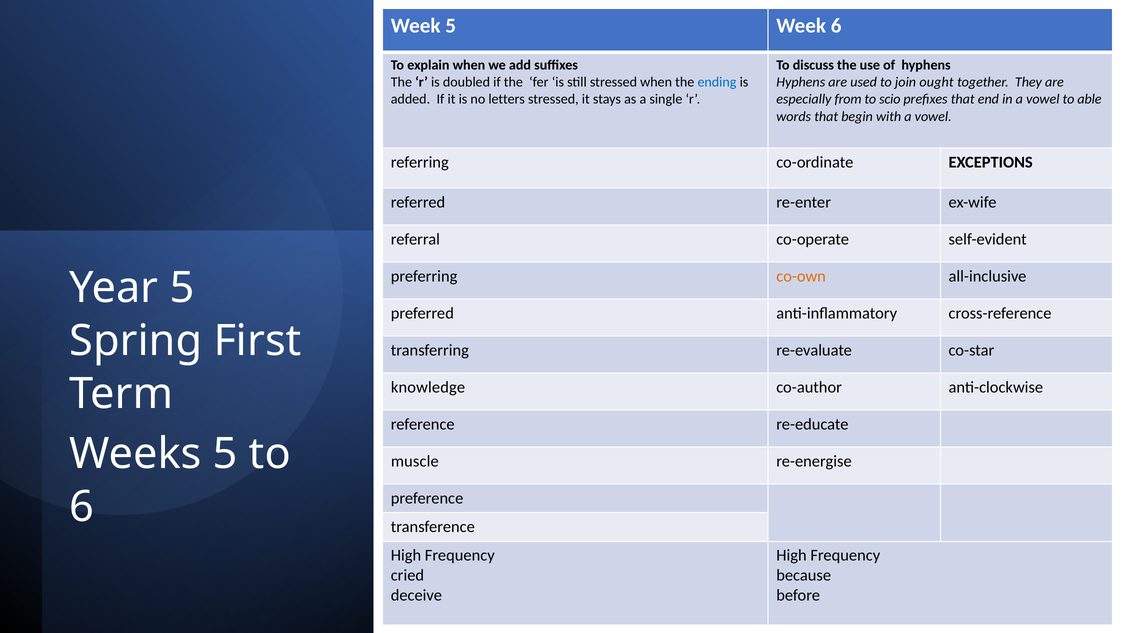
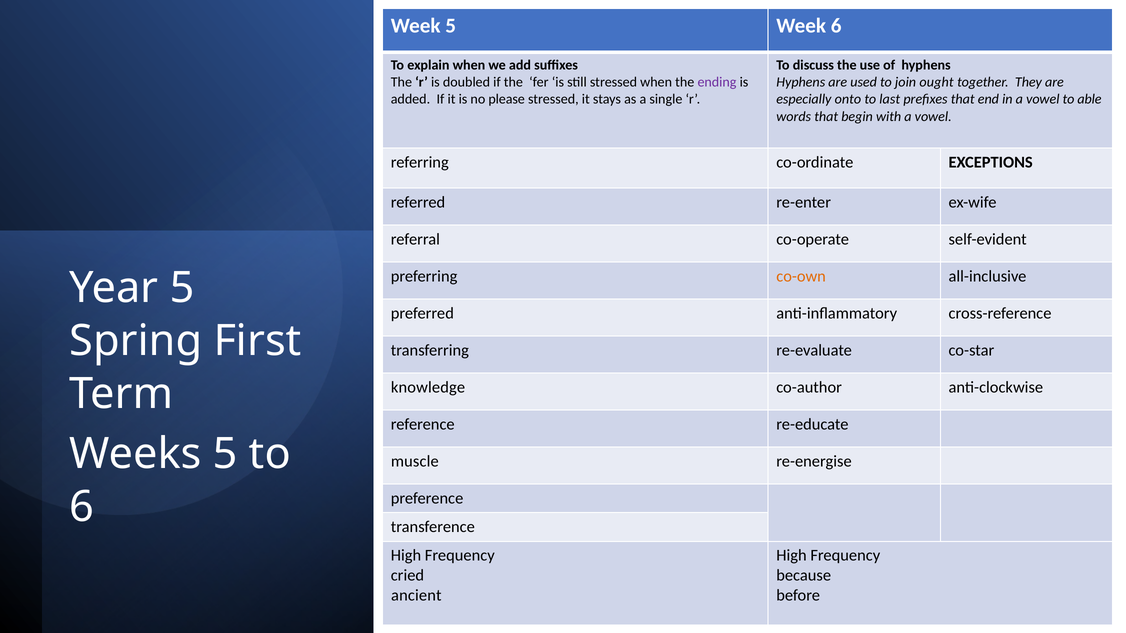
ending colour: blue -> purple
letters: letters -> please
from: from -> onto
scio: scio -> last
deceive: deceive -> ancient
